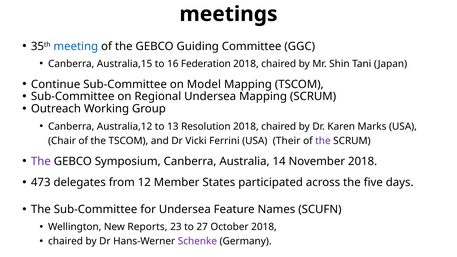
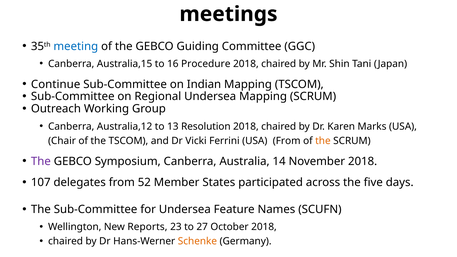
Federation: Federation -> Procedure
Model: Model -> Indian
USA Their: Their -> From
the at (323, 141) colour: purple -> orange
473: 473 -> 107
12: 12 -> 52
Schenke colour: purple -> orange
